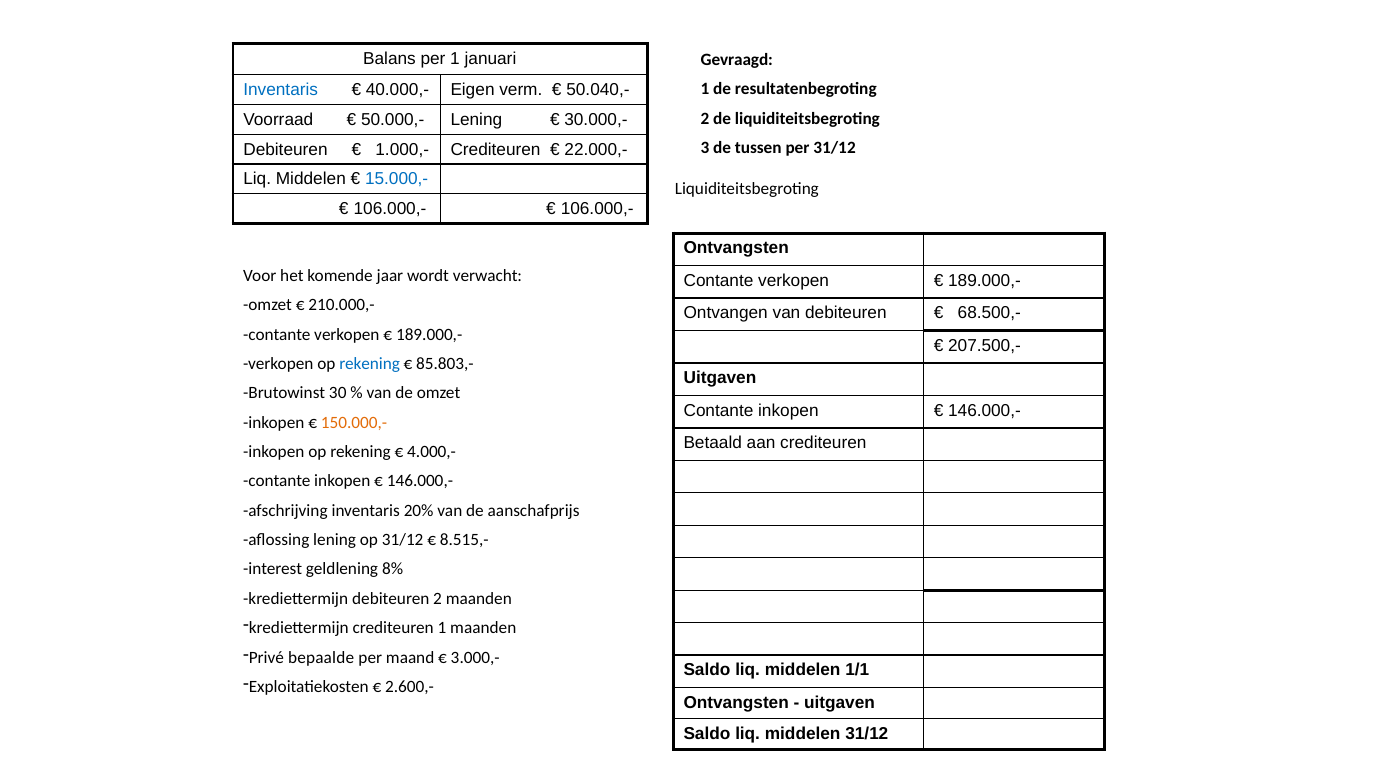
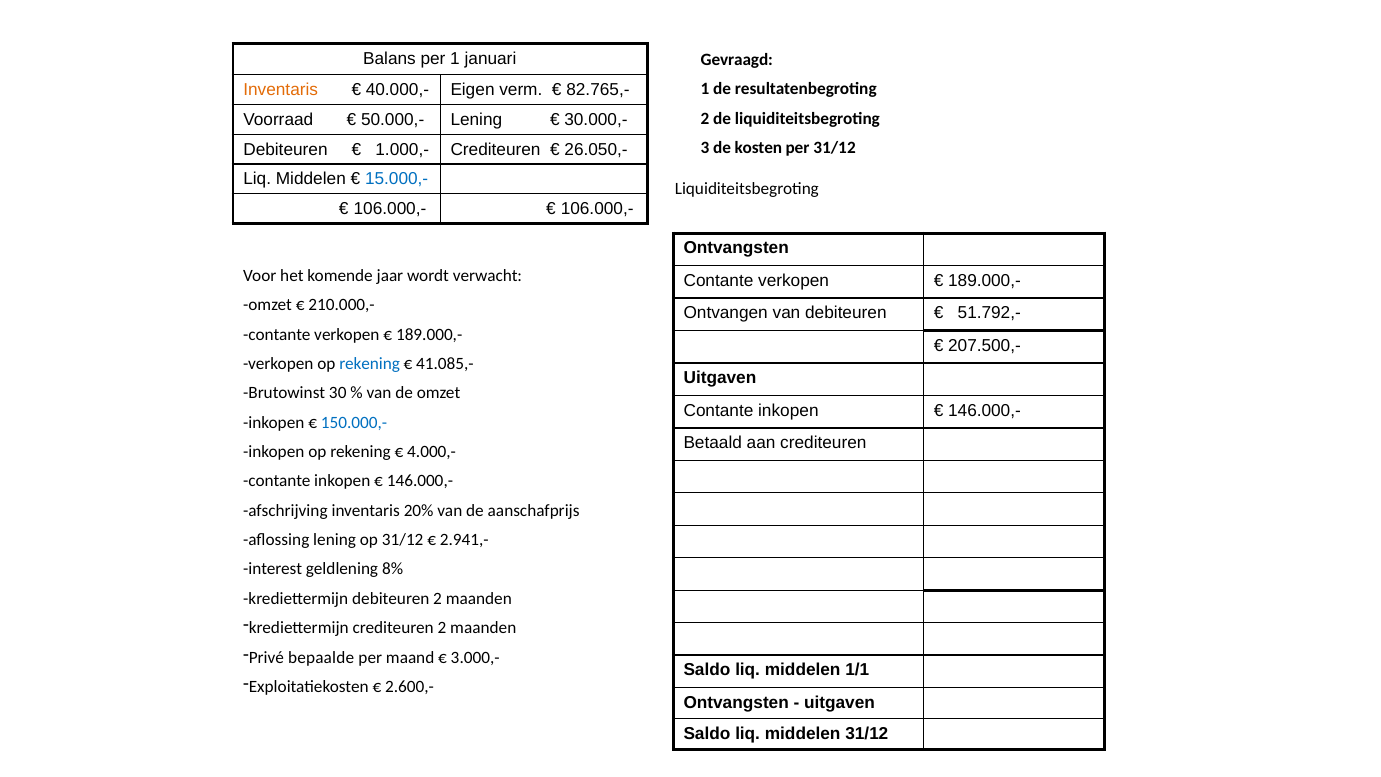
Inventaris at (281, 90) colour: blue -> orange
50.040,-: 50.040,- -> 82.765,-
tussen: tussen -> kosten
22.000,-: 22.000,- -> 26.050,-
68.500,-: 68.500,- -> 51.792,-
85.803,-: 85.803,- -> 41.085,-
150.000,- colour: orange -> blue
8.515,-: 8.515,- -> 2.941,-
crediteuren 1: 1 -> 2
